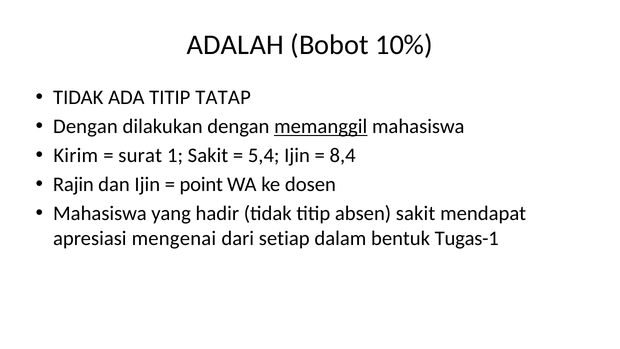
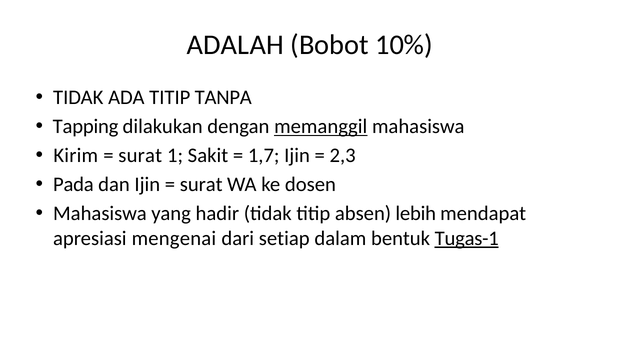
TATAP: TATAP -> TANPA
Dengan at (85, 126): Dengan -> Tapping
5,4: 5,4 -> 1,7
8,4: 8,4 -> 2,3
Rajin: Rajin -> Pada
point at (201, 184): point -> surat
absen sakit: sakit -> lebih
Tugas-1 underline: none -> present
